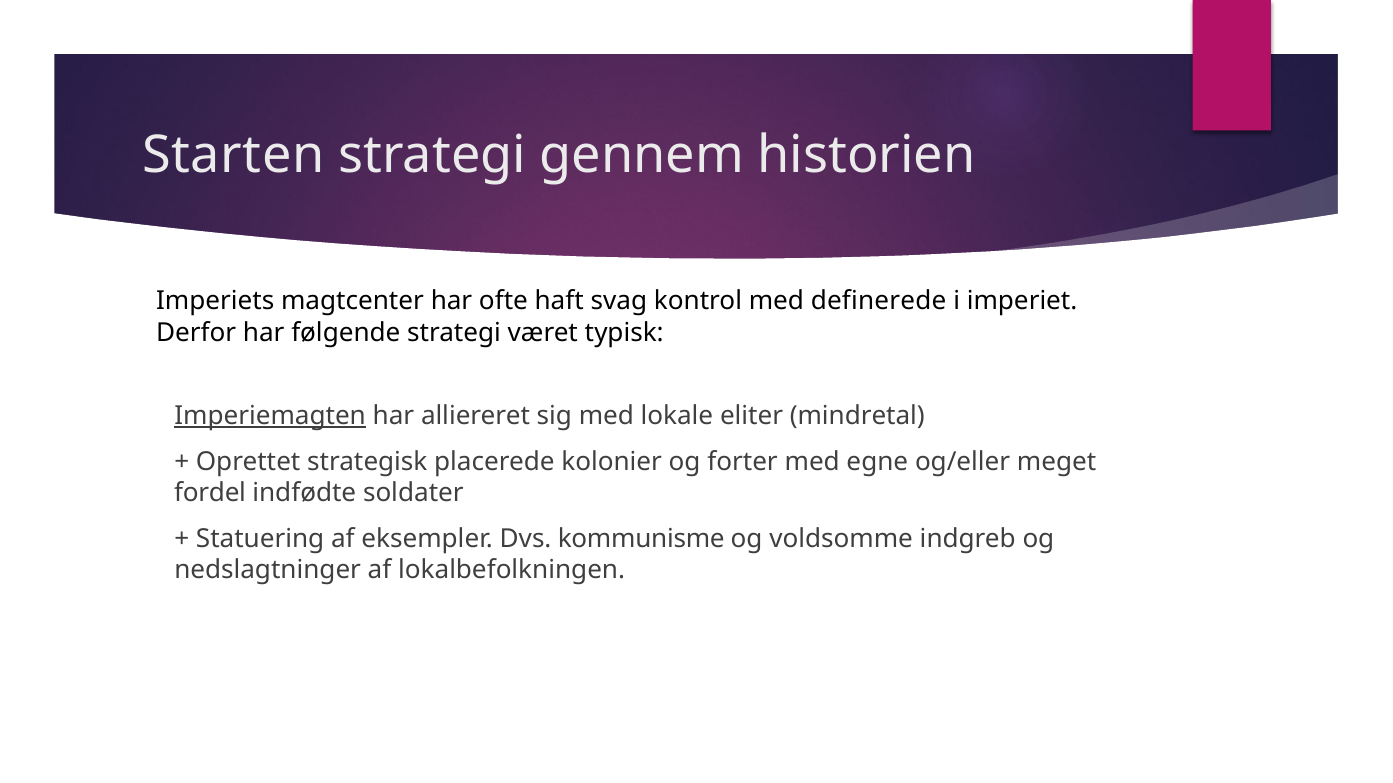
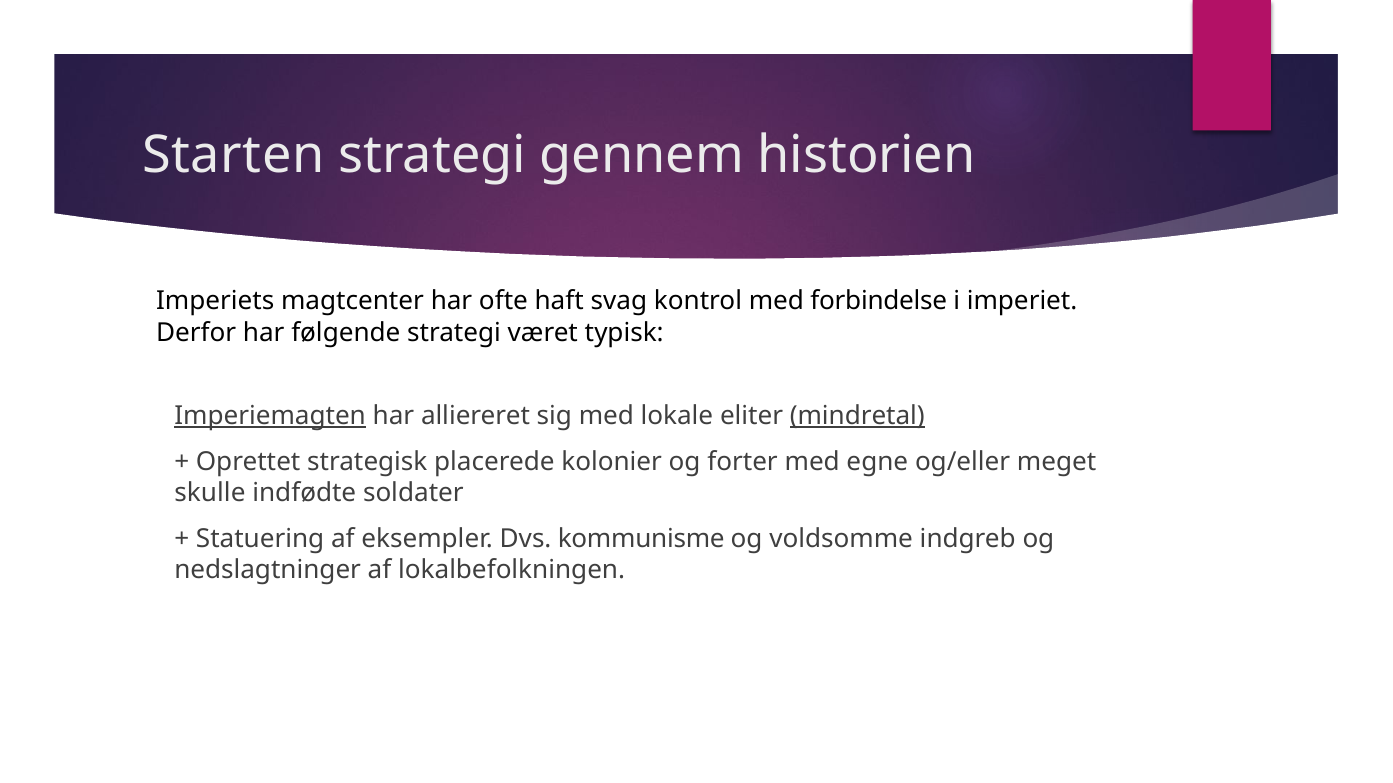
definerede: definerede -> forbindelse
mindretal underline: none -> present
fordel: fordel -> skulle
